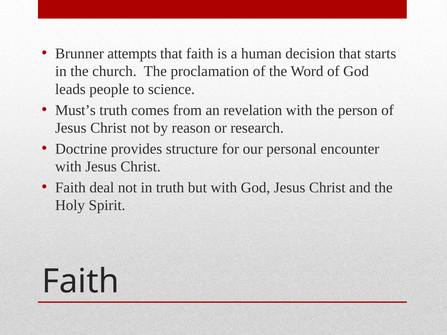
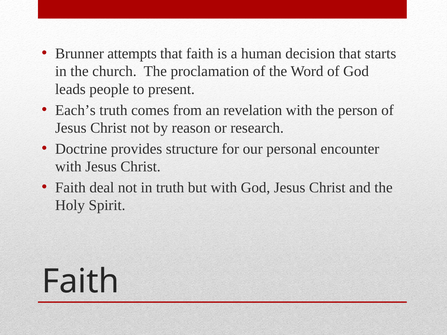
science: science -> present
Must’s: Must’s -> Each’s
